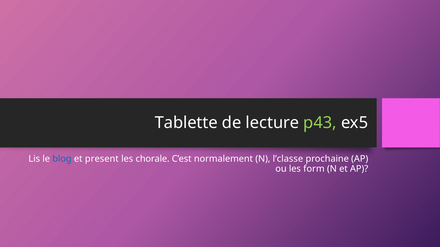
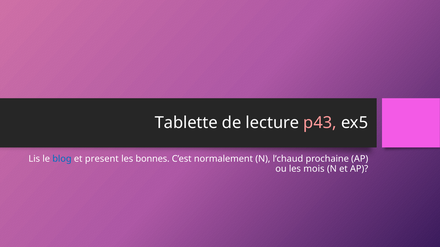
p43 colour: light green -> pink
chorale: chorale -> bonnes
l’classe: l’classe -> l’chaud
form: form -> mois
